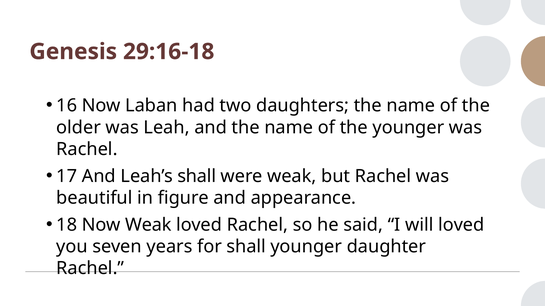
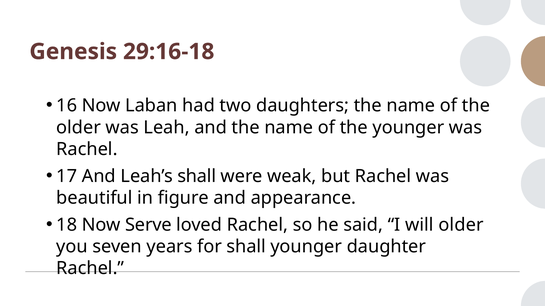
Now Weak: Weak -> Serve
will loved: loved -> older
